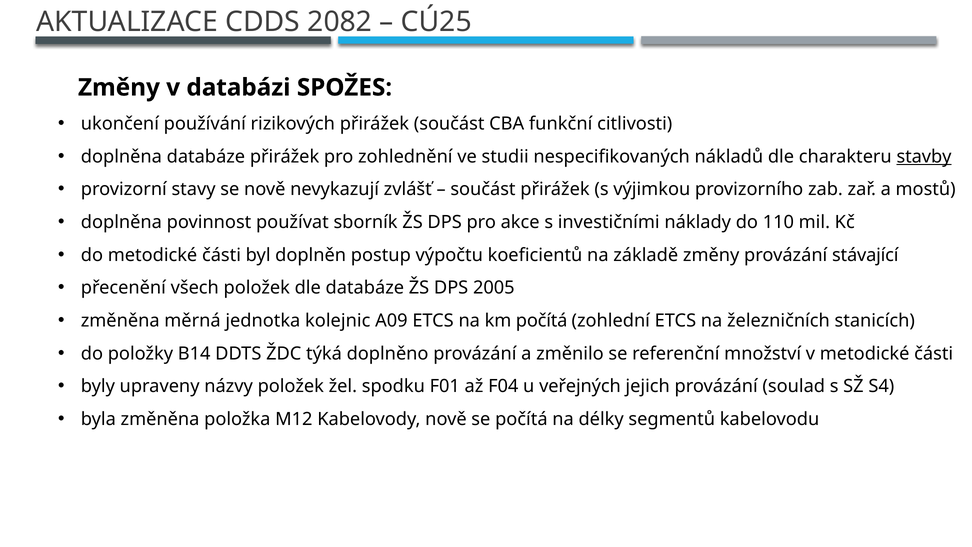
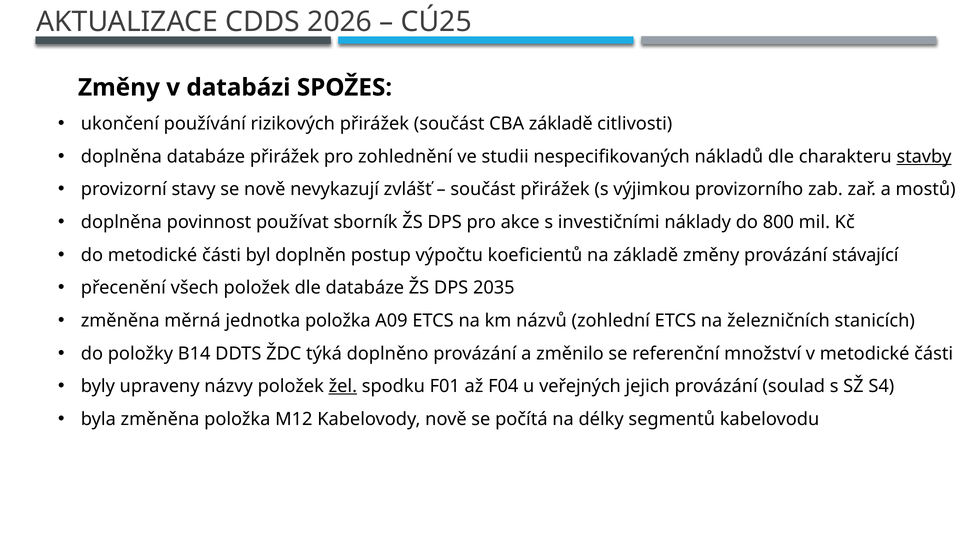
2082: 2082 -> 2026
CBA funkční: funkční -> základě
110: 110 -> 800
2005: 2005 -> 2035
jednotka kolejnic: kolejnic -> položka
km počítá: počítá -> názvů
žel underline: none -> present
